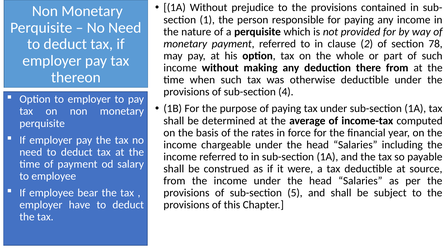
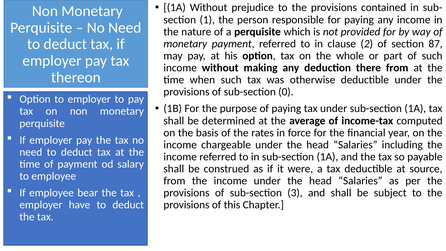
78: 78 -> 87
4: 4 -> 0
5: 5 -> 3
